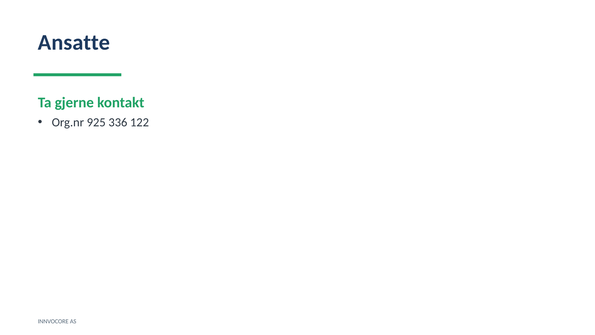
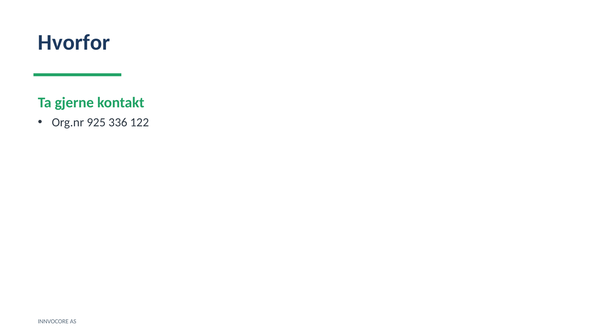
Ansatte: Ansatte -> Hvorfor
